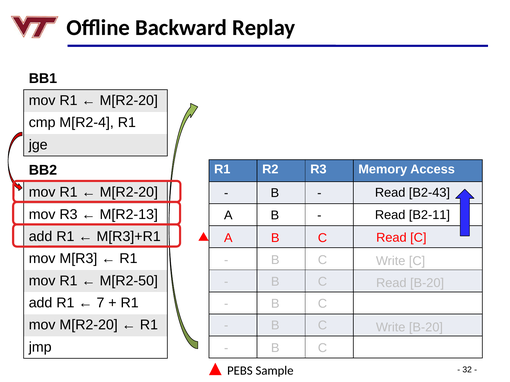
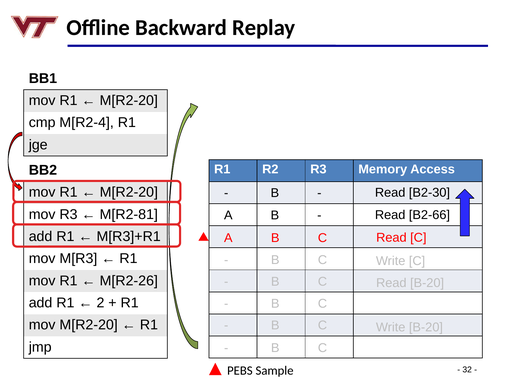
B2-43: B2-43 -> B2-30
M[R2-13: M[R2-13 -> M[R2-81
B2-11: B2-11 -> B2-66
M[R2-50: M[R2-50 -> M[R2-26
7: 7 -> 2
